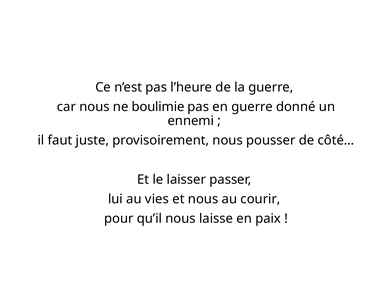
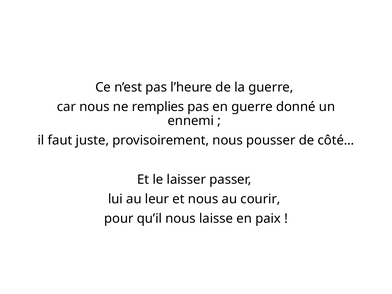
boulimie: boulimie -> remplies
vies: vies -> leur
